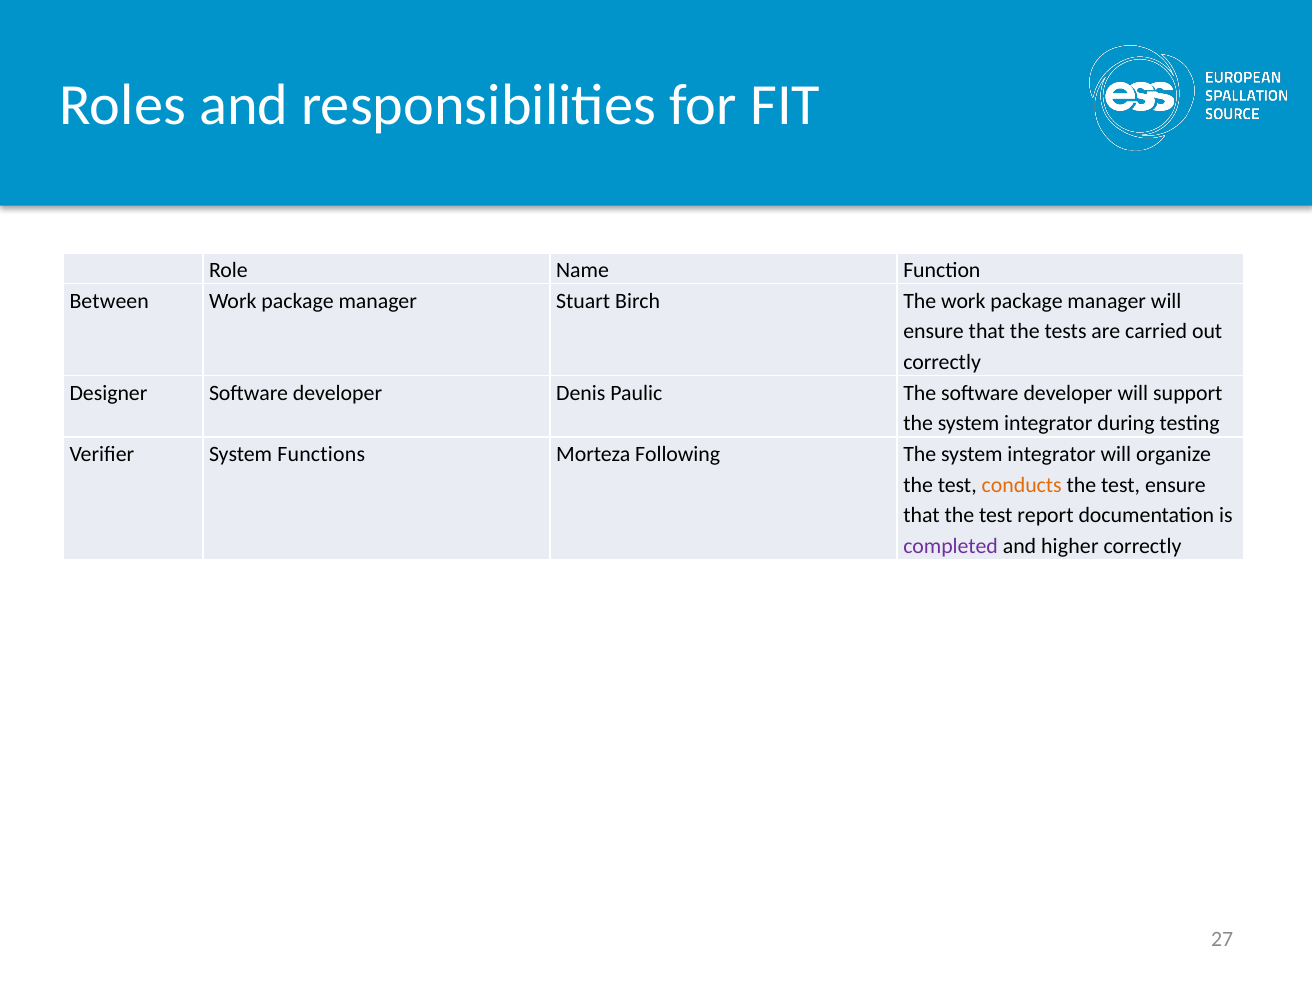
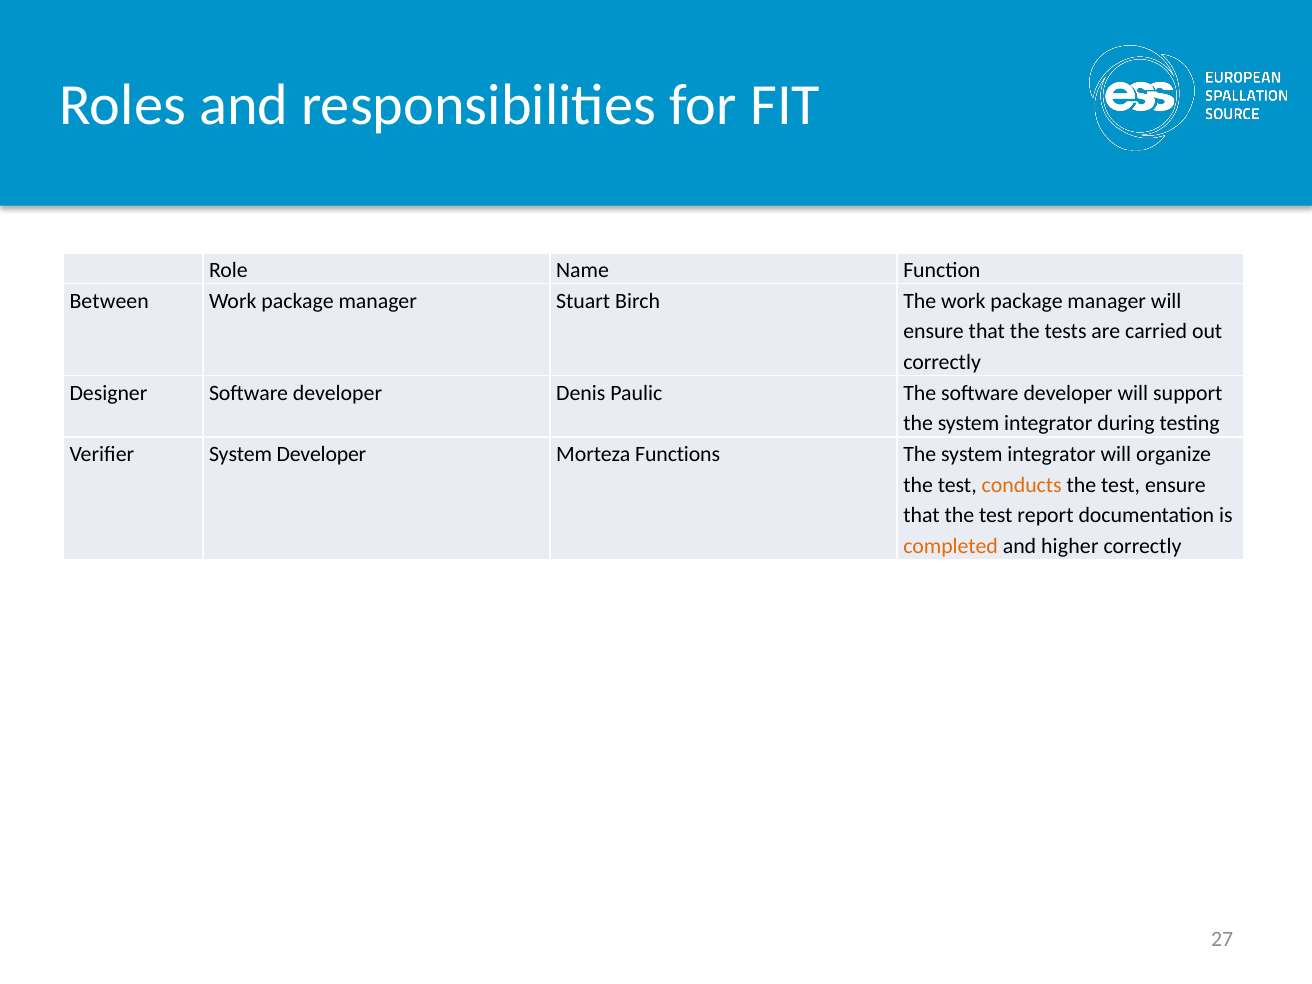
System Functions: Functions -> Developer
Following: Following -> Functions
completed colour: purple -> orange
